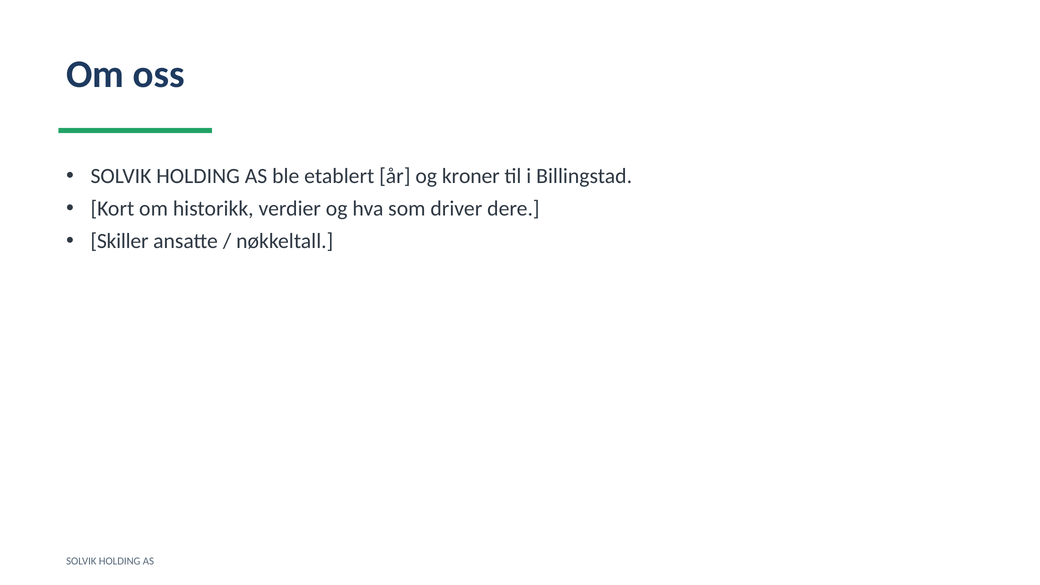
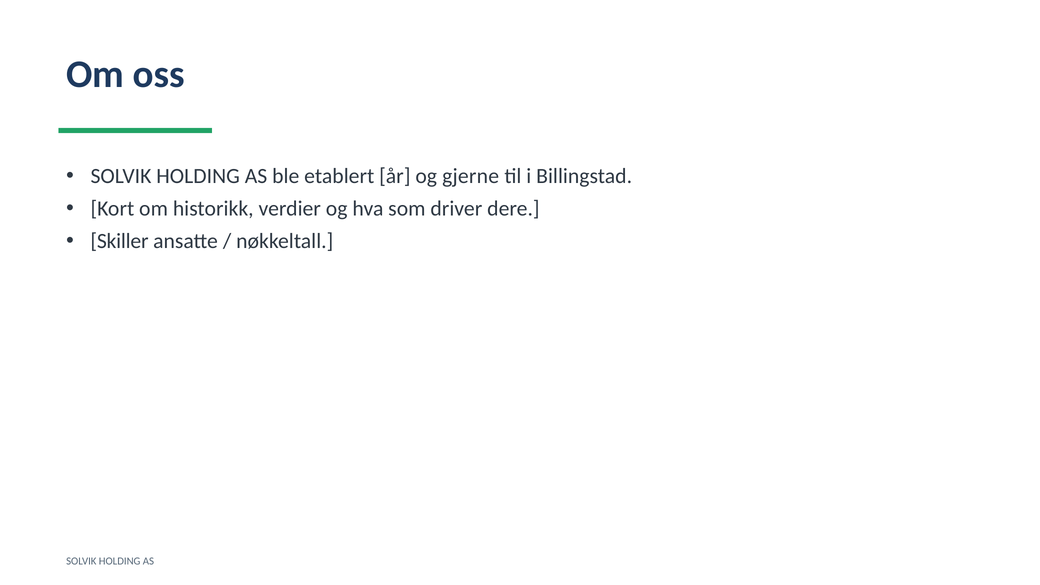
kroner: kroner -> gjerne
